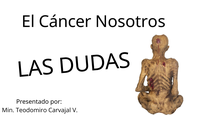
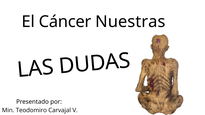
Nosotros: Nosotros -> Nuestras
